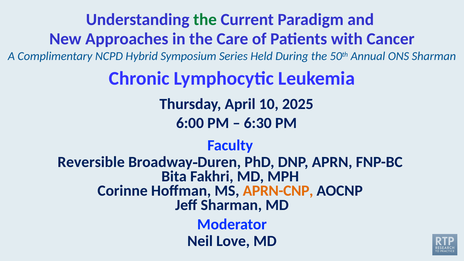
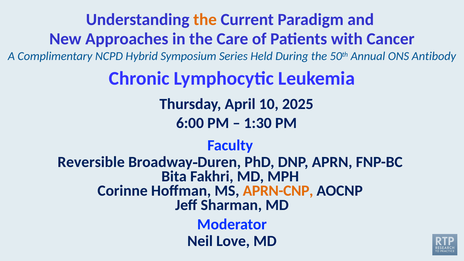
the at (205, 19) colour: green -> orange
ONS Sharman: Sharman -> Antibody
6:30: 6:30 -> 1:30
